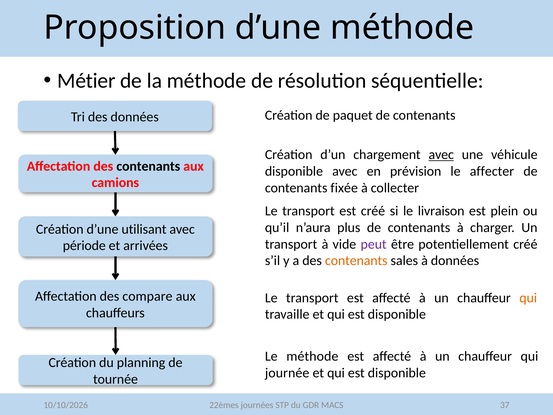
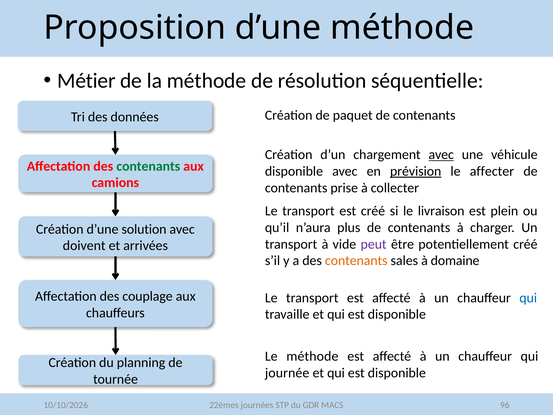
contenants at (148, 166) colour: black -> green
prévision underline: none -> present
fixée: fixée -> prise
utilisant: utilisant -> solution
période: période -> doivent
à données: données -> domaine
compare: compare -> couplage
qui at (528, 298) colour: orange -> blue
37: 37 -> 96
